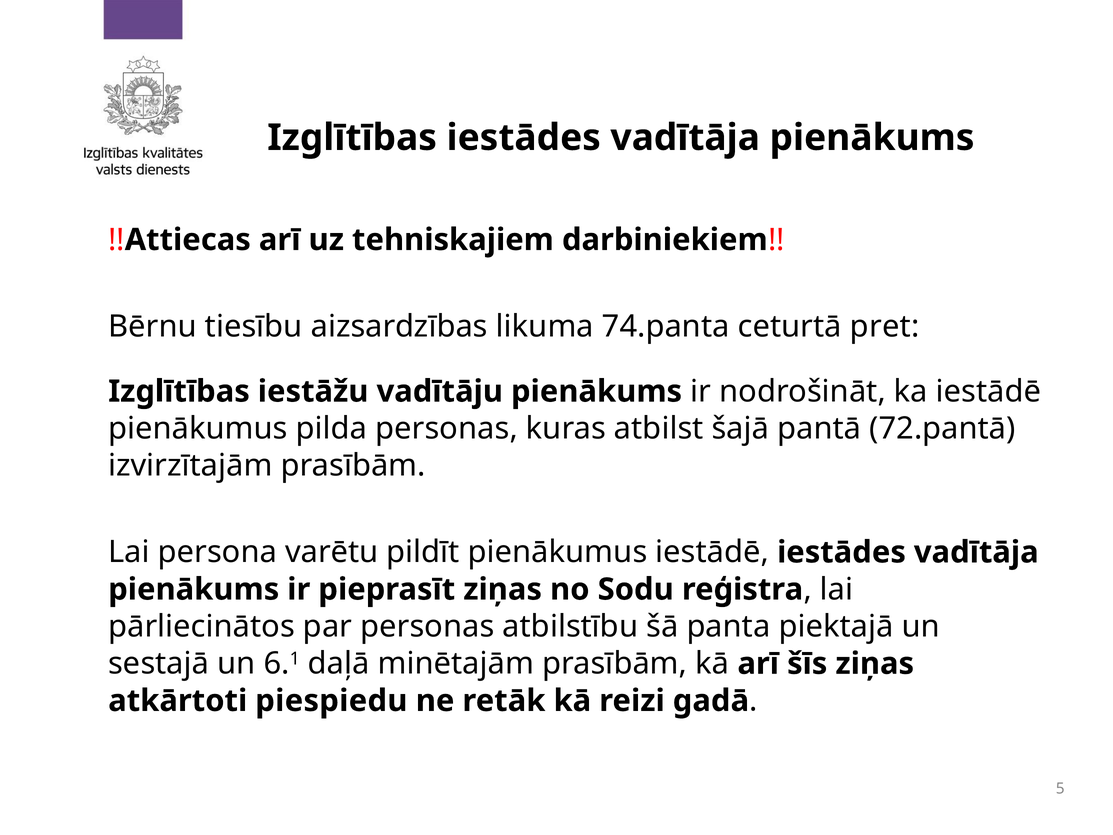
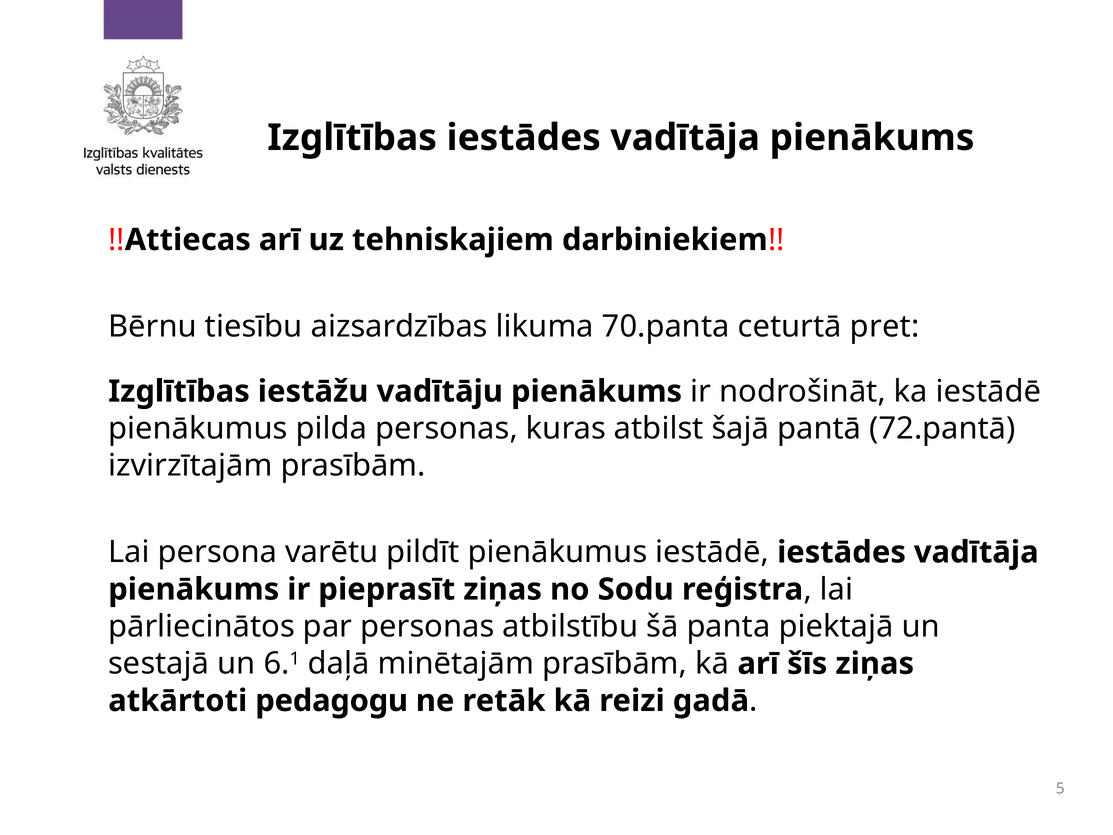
74.panta: 74.panta -> 70.panta
piespiedu: piespiedu -> pedagogu
